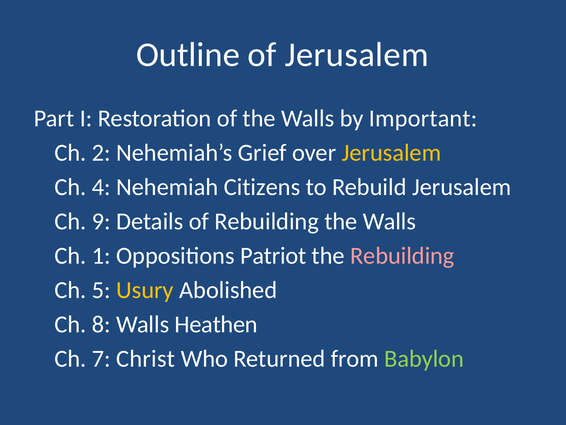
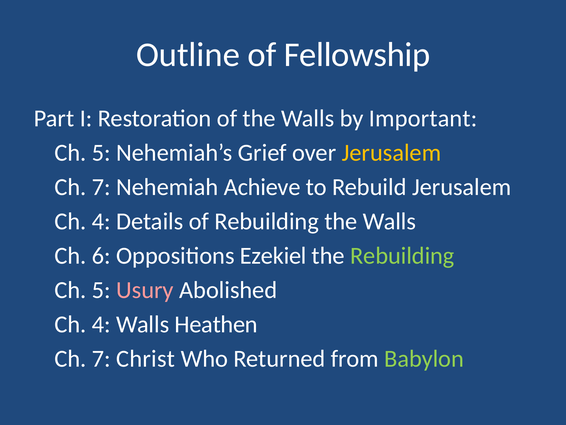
of Jerusalem: Jerusalem -> Fellowship
2 at (101, 153): 2 -> 5
4 at (101, 187): 4 -> 7
Citizens: Citizens -> Achieve
9 at (101, 221): 9 -> 4
1: 1 -> 6
Patriot: Patriot -> Ezekiel
Rebuilding at (402, 255) colour: pink -> light green
Usury colour: yellow -> pink
8 at (101, 324): 8 -> 4
